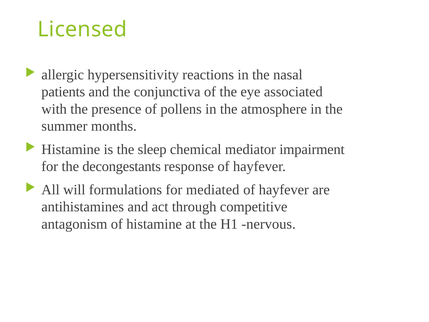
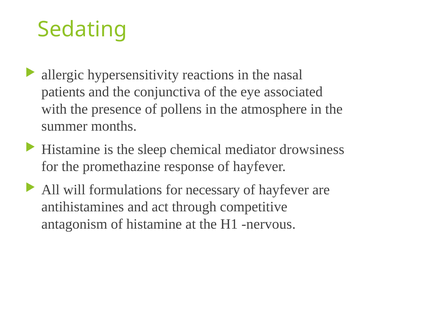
Licensed: Licensed -> Sedating
impairment: impairment -> drowsiness
decongestants: decongestants -> promethazine
mediated: mediated -> necessary
